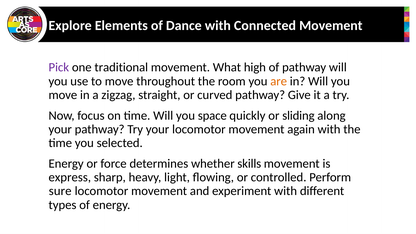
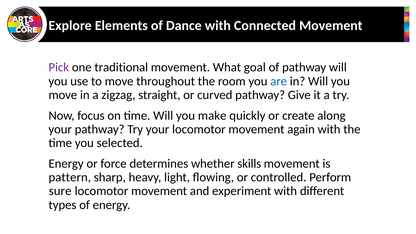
high: high -> goal
are colour: orange -> blue
space: space -> make
sliding: sliding -> create
express: express -> pattern
